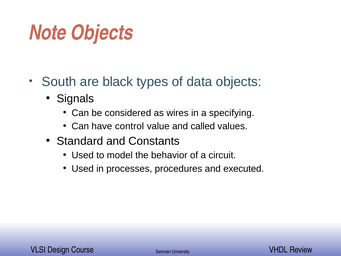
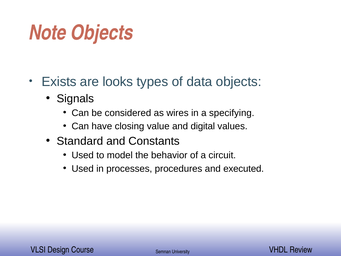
South: South -> Exists
black: black -> looks
control: control -> closing
called: called -> digital
